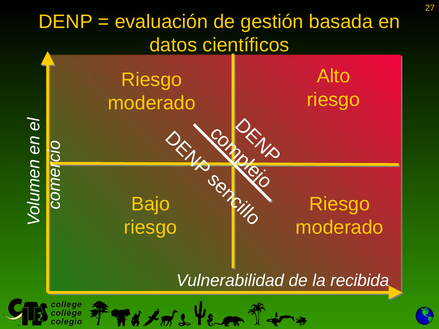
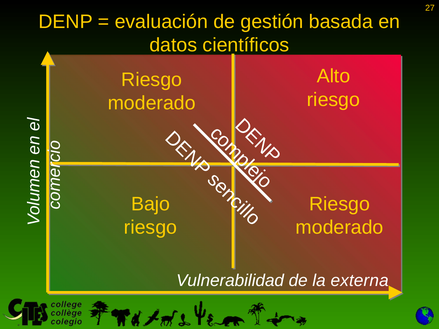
recibida: recibida -> externa
